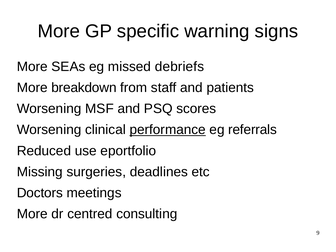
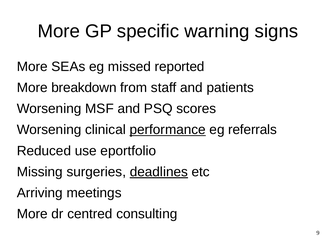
debriefs: debriefs -> reported
deadlines underline: none -> present
Doctors: Doctors -> Arriving
